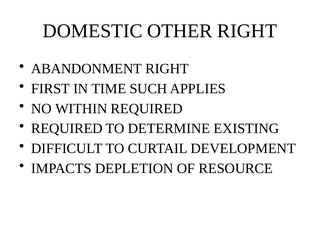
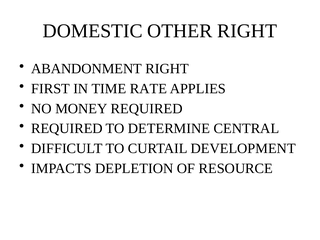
SUCH: SUCH -> RATE
WITHIN: WITHIN -> MONEY
EXISTING: EXISTING -> CENTRAL
